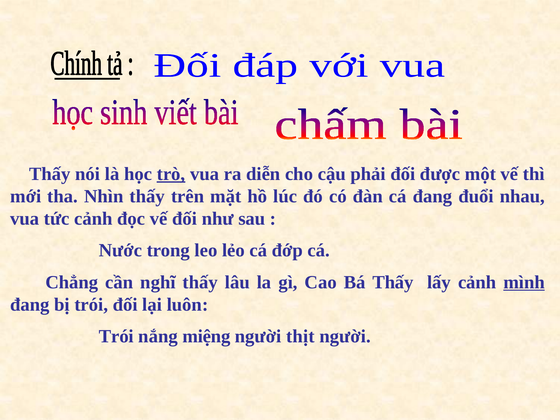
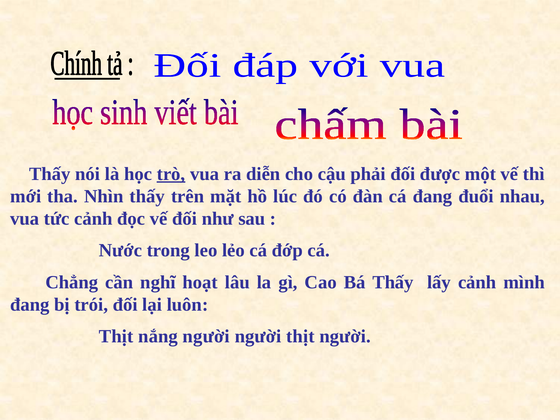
nghĩ thấy: thấy -> hoạt
mình underline: present -> none
Trói at (116, 336): Trói -> Thịt
nắng miệng: miệng -> người
